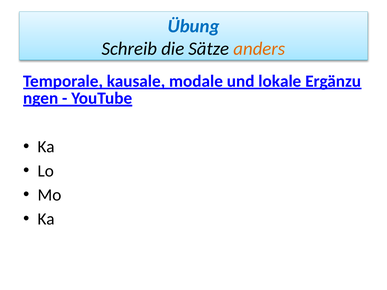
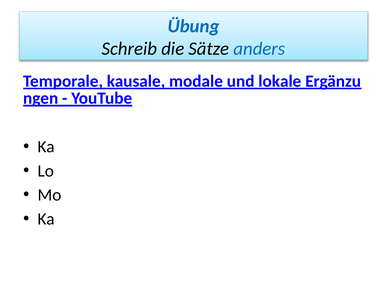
anders colour: orange -> blue
